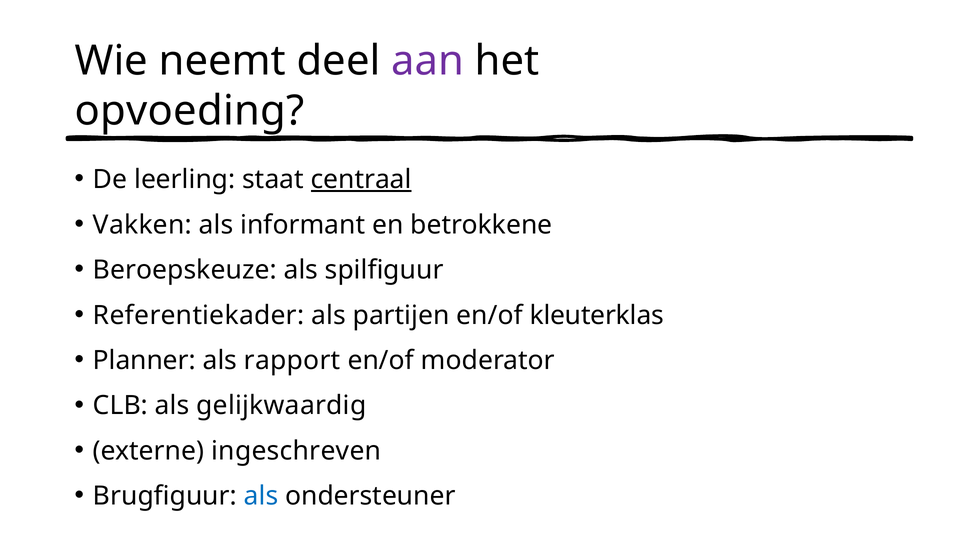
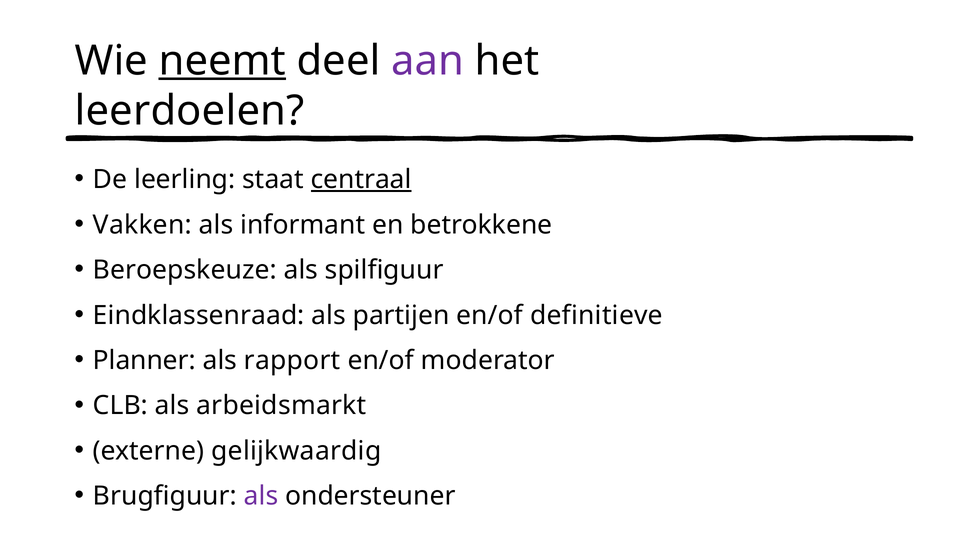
neemt underline: none -> present
opvoeding: opvoeding -> leerdoelen
Referentiekader: Referentiekader -> Eindklassenraad
kleuterklas: kleuterklas -> definitieve
gelijkwaardig: gelijkwaardig -> arbeidsmarkt
ingeschreven: ingeschreven -> gelijkwaardig
als at (261, 496) colour: blue -> purple
